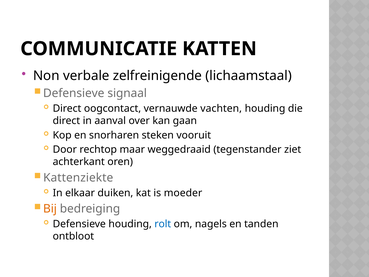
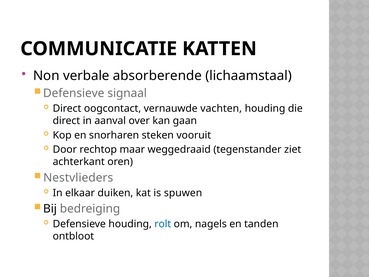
zelfreinigende: zelfreinigende -> absorberende
Kattenziekte: Kattenziekte -> Nestvlieders
moeder: moeder -> spuwen
Bij colour: orange -> black
